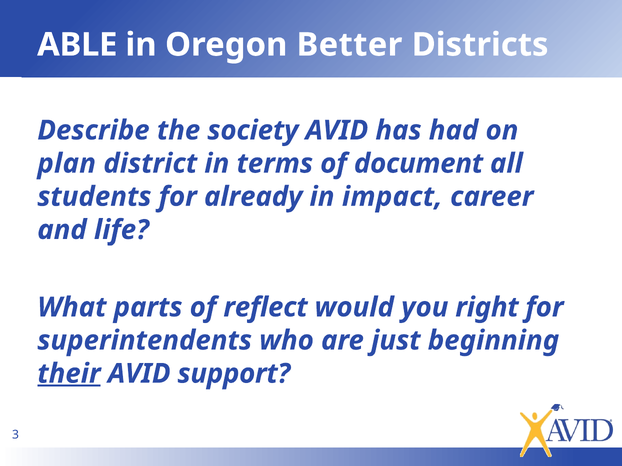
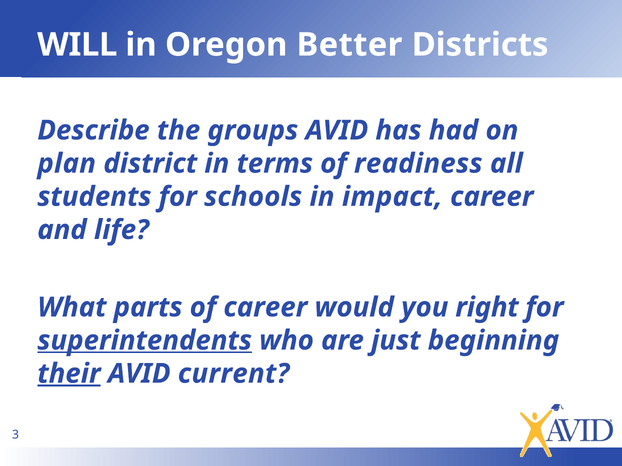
ABLE: ABLE -> WILL
society: society -> groups
document: document -> readiness
already: already -> schools
of reflect: reflect -> career
superintendents underline: none -> present
support: support -> current
